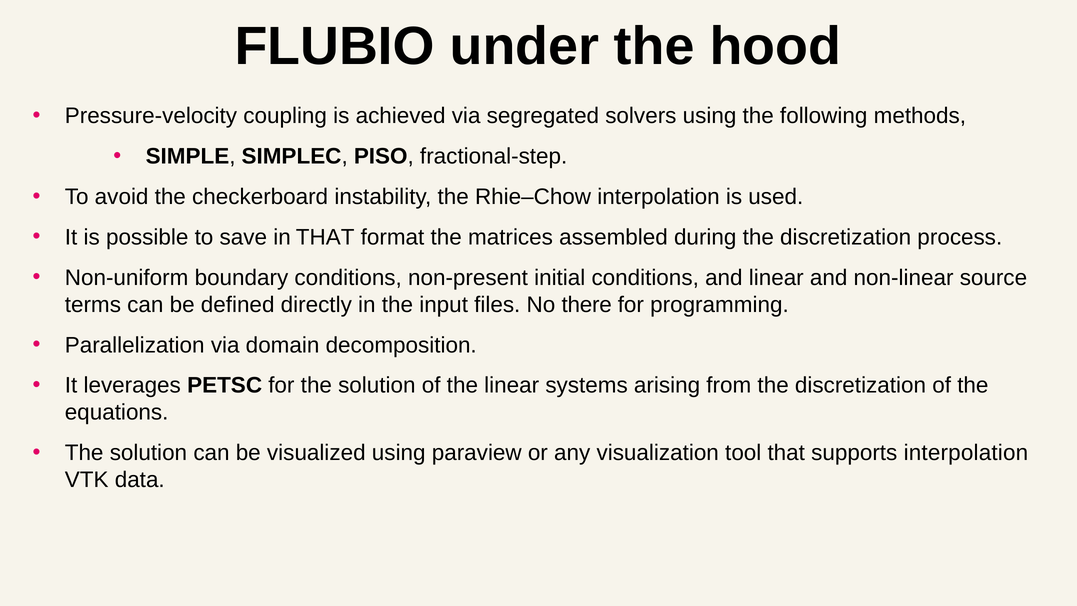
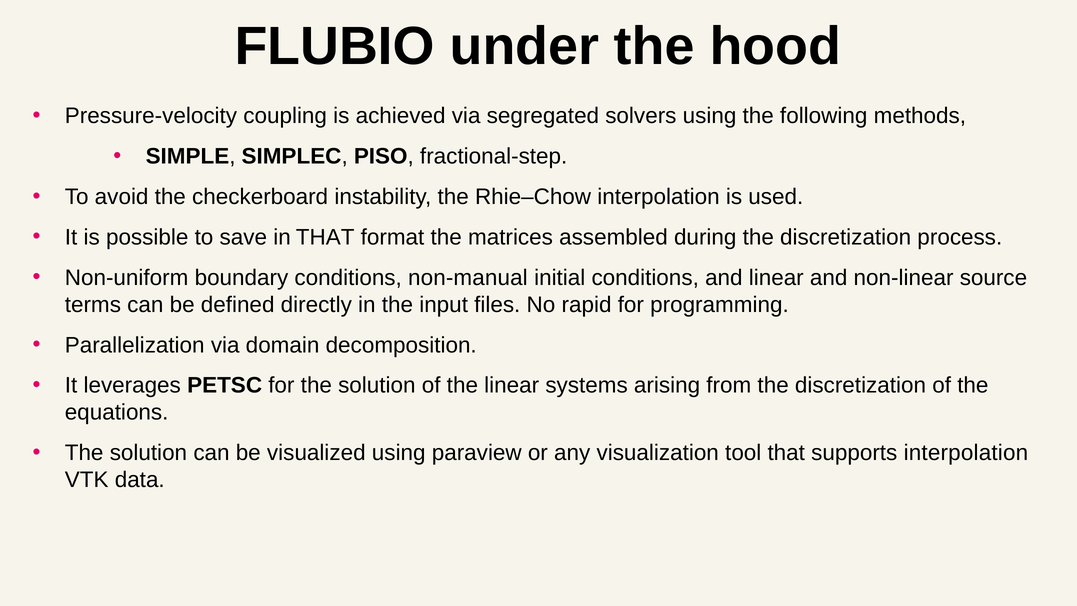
non-present: non-present -> non-manual
there: there -> rapid
